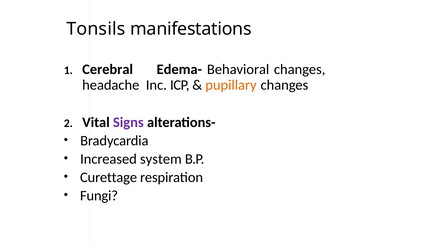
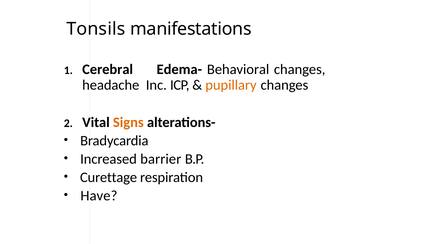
Signs colour: purple -> orange
system: system -> barrier
Fungi: Fungi -> Have
